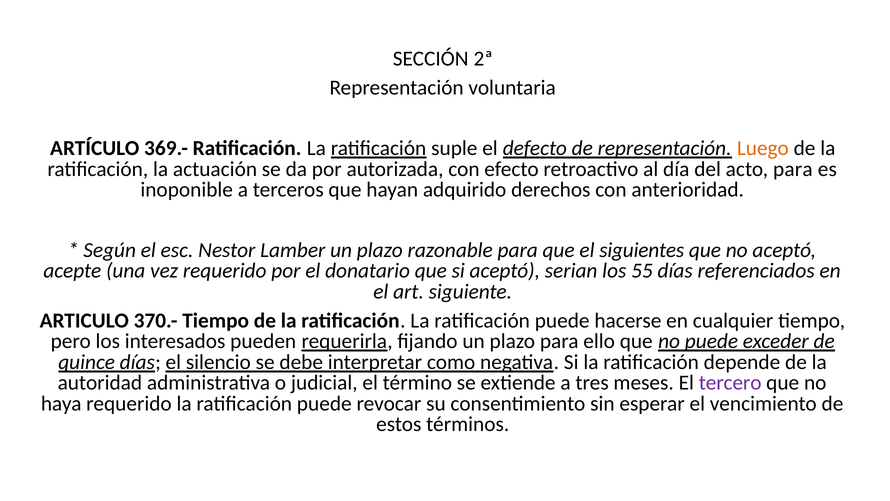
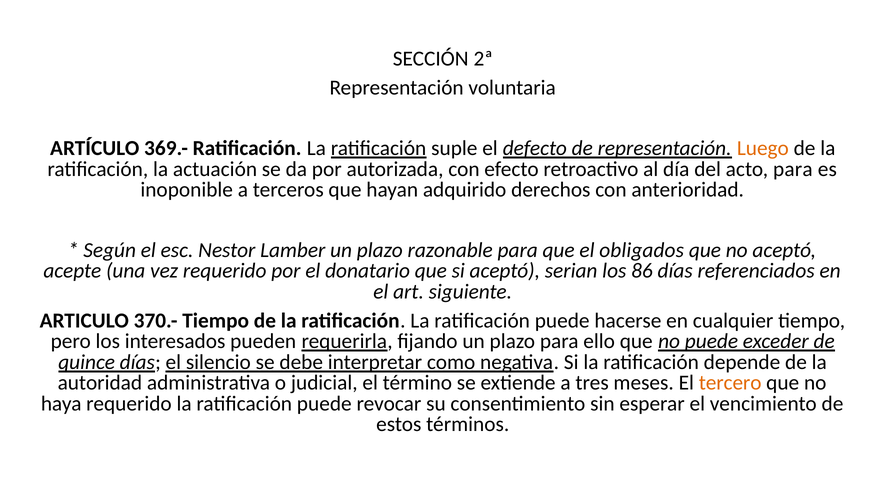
siguientes: siguientes -> obligados
55: 55 -> 86
tercero colour: purple -> orange
